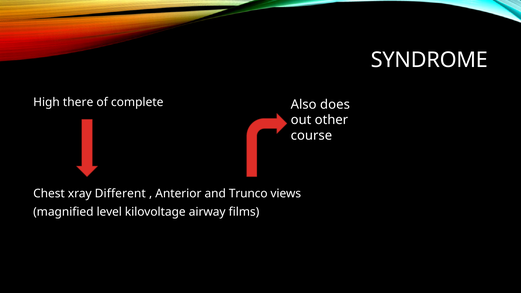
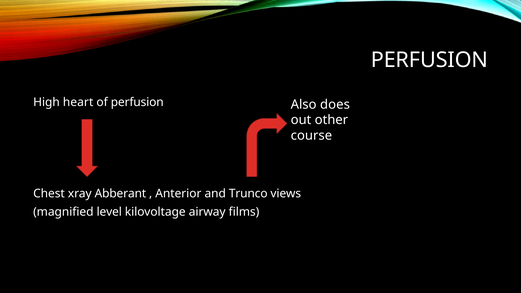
SYNDROME at (429, 60): SYNDROME -> PERFUSION
there: there -> heart
of complete: complete -> perfusion
Different: Different -> Abberant
